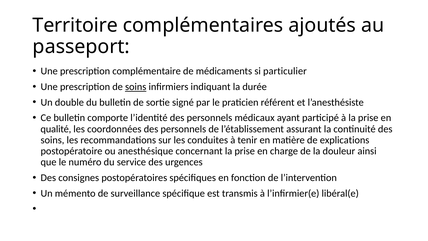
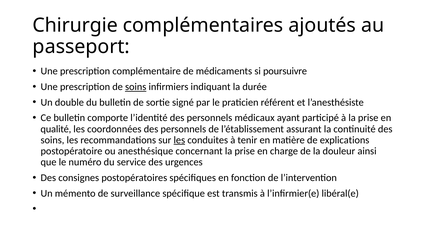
Territoire: Territoire -> Chirurgie
particulier: particulier -> poursuivre
les at (179, 140) underline: none -> present
